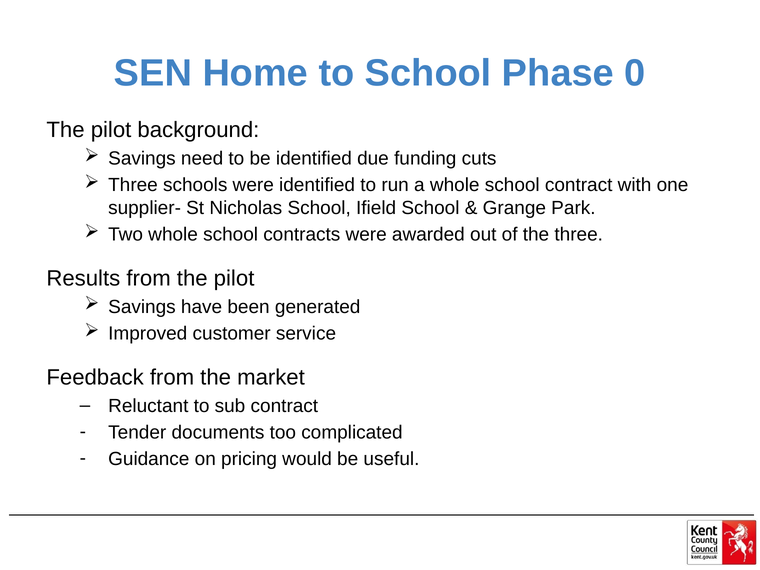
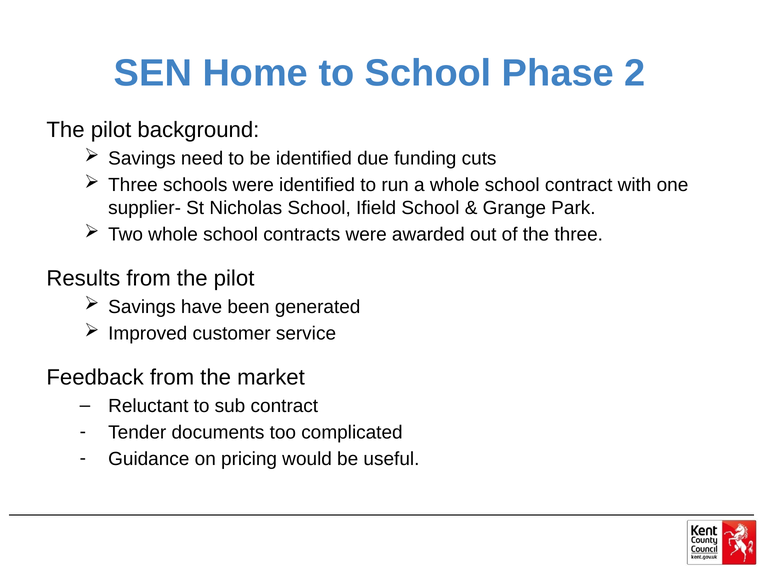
0: 0 -> 2
